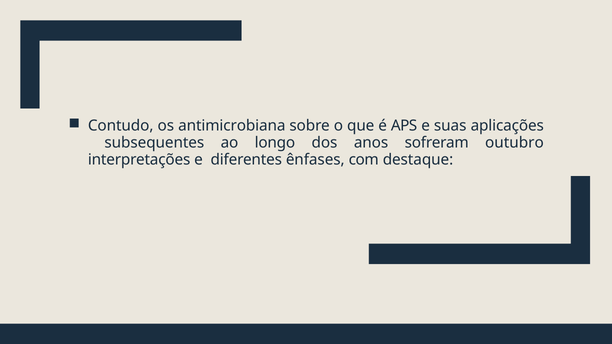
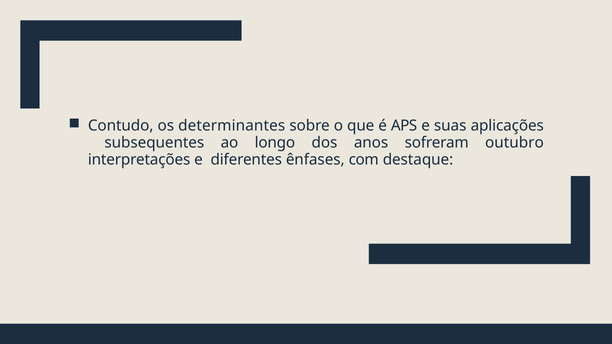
antimicrobiana: antimicrobiana -> determinantes
